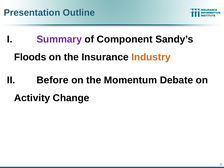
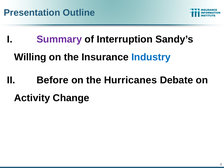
Component: Component -> Interruption
Floods: Floods -> Willing
Industry colour: orange -> blue
Momentum: Momentum -> Hurricanes
